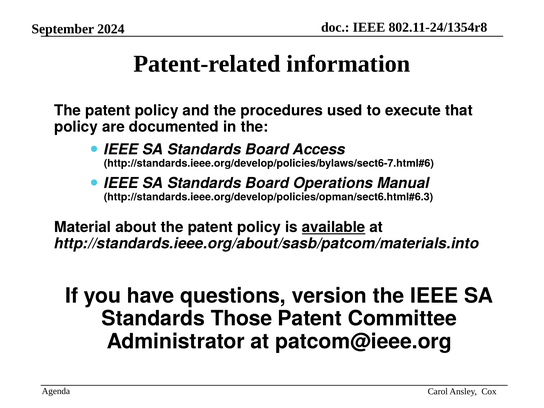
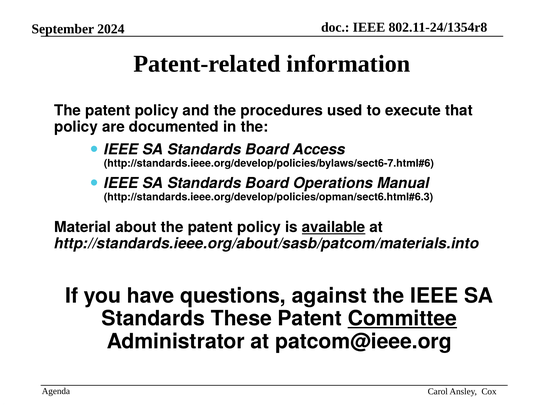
version: version -> against
Those: Those -> These
Committee underline: none -> present
